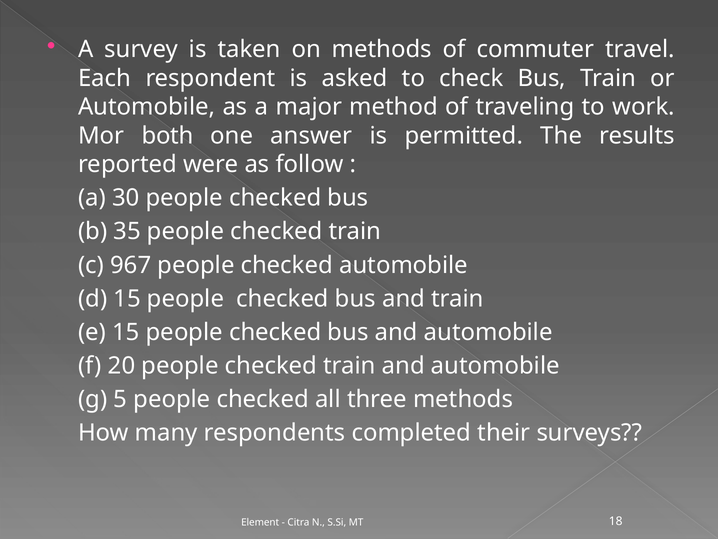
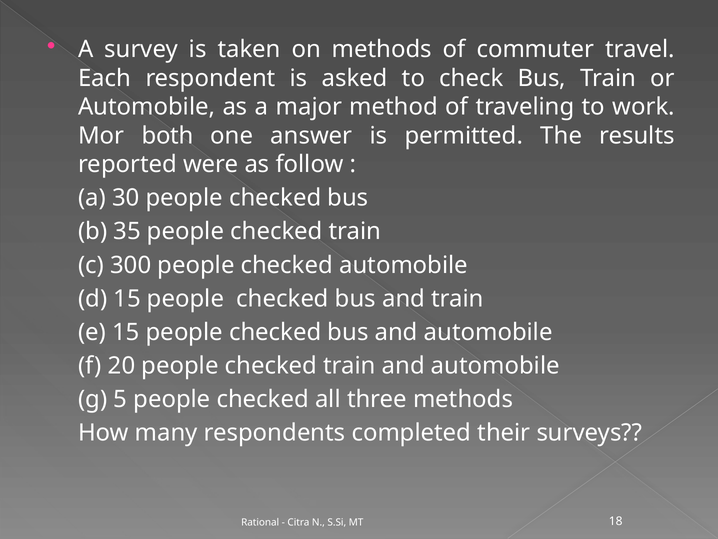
967: 967 -> 300
Element: Element -> Rational
